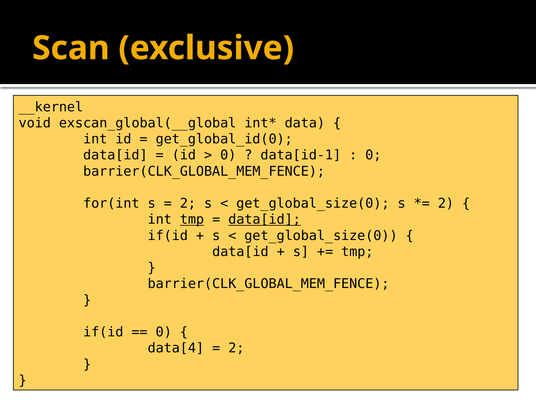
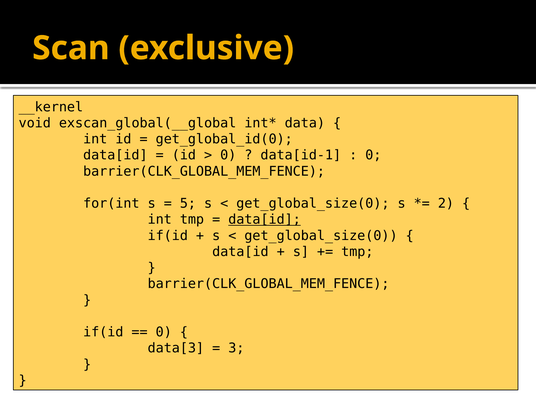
2 at (188, 203): 2 -> 5
tmp at (192, 220) underline: present -> none
data[4: data[4 -> data[3
2 at (236, 348): 2 -> 3
